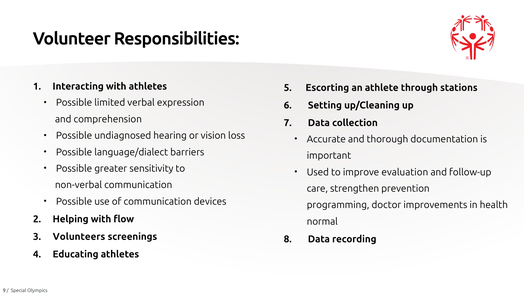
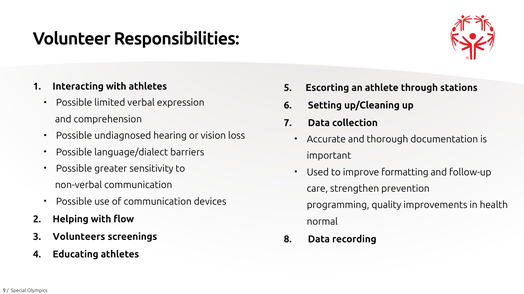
evaluation: evaluation -> formatting
doctor: doctor -> quality
